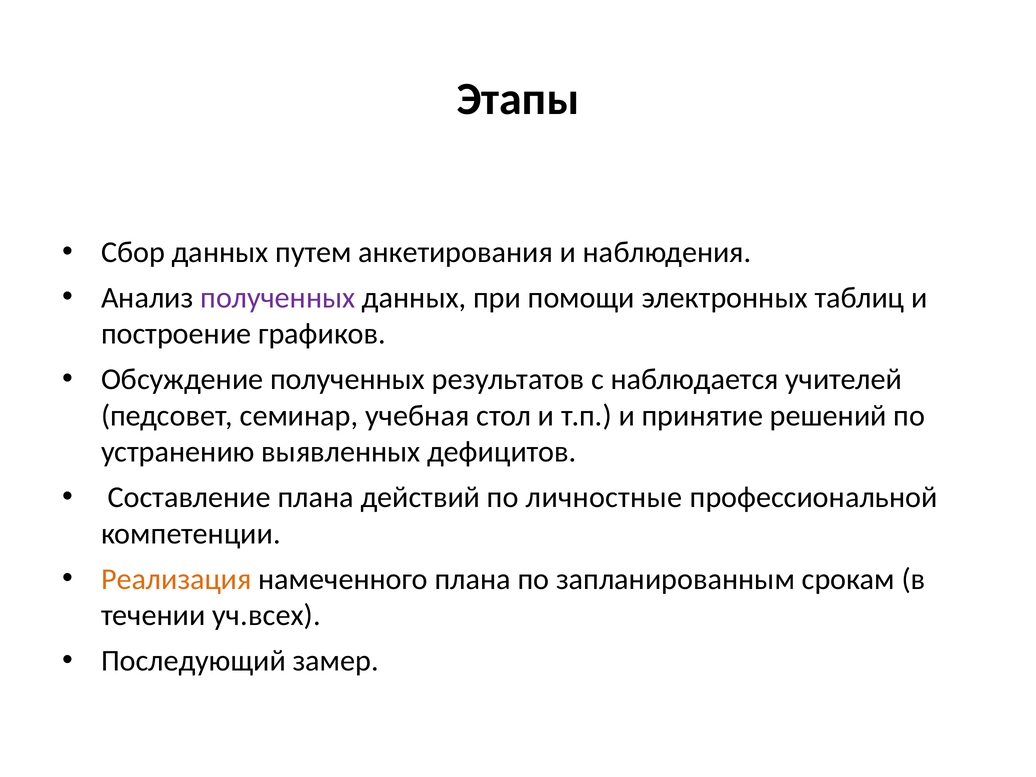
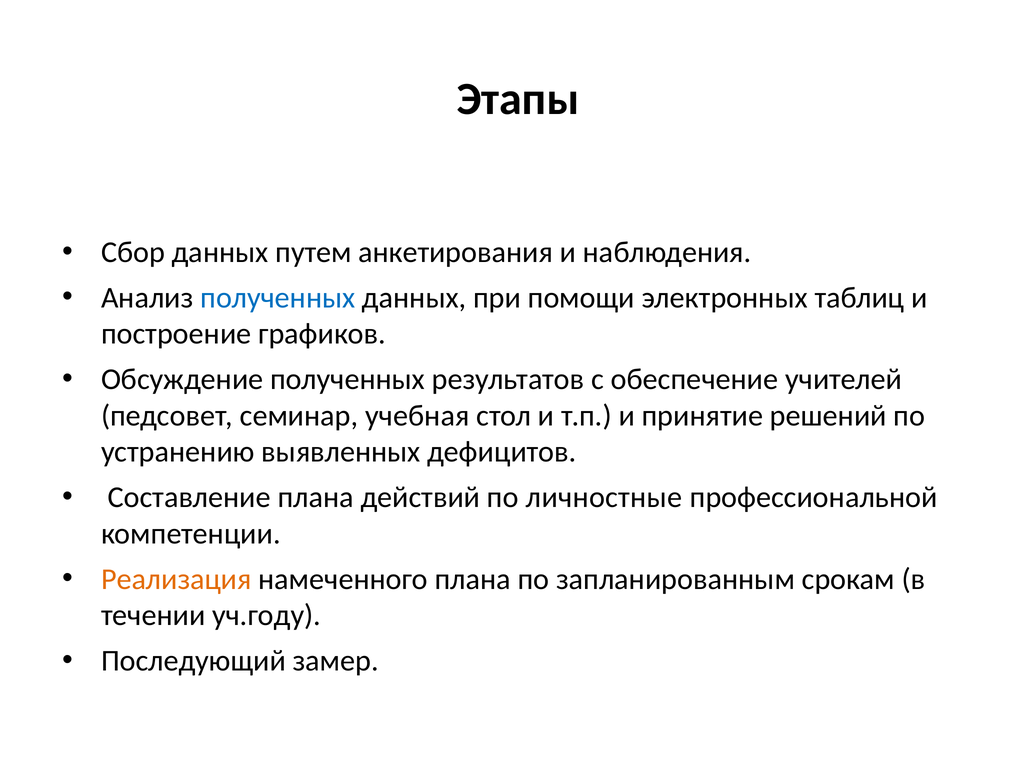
полученных at (278, 298) colour: purple -> blue
наблюдается: наблюдается -> обеспечение
уч.всех: уч.всех -> уч.году
